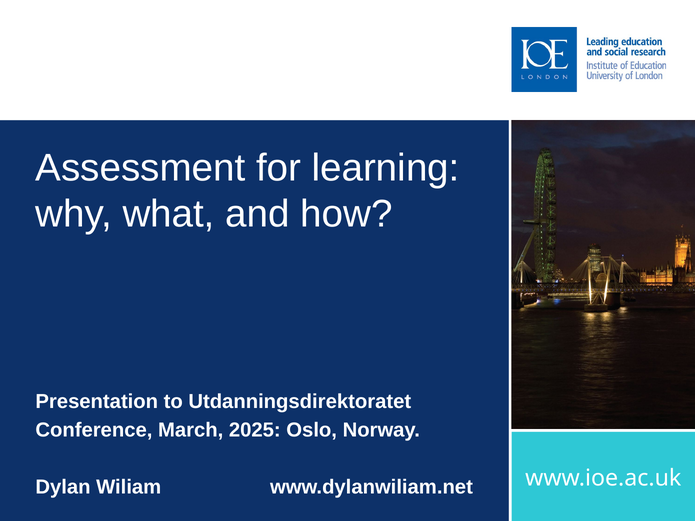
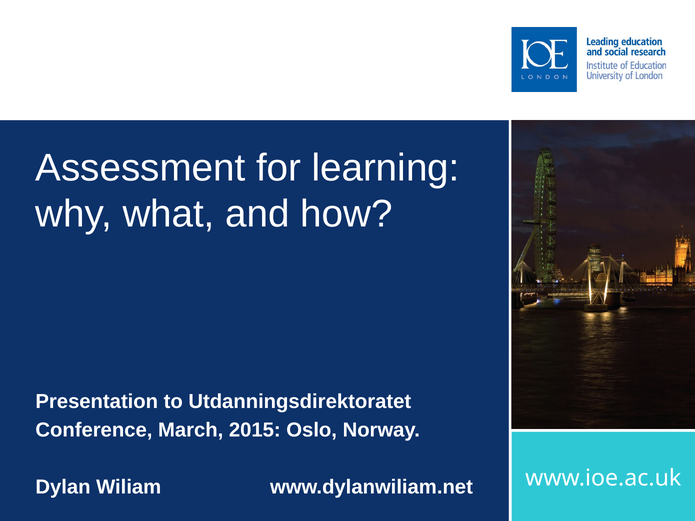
2025: 2025 -> 2015
